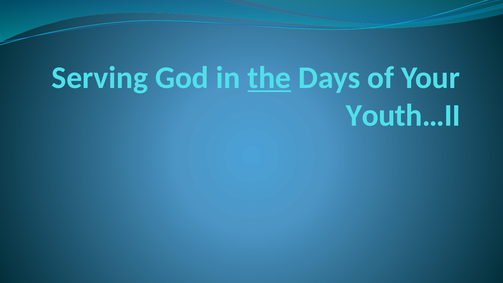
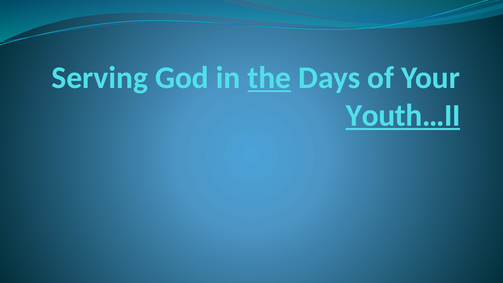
Youth…II underline: none -> present
